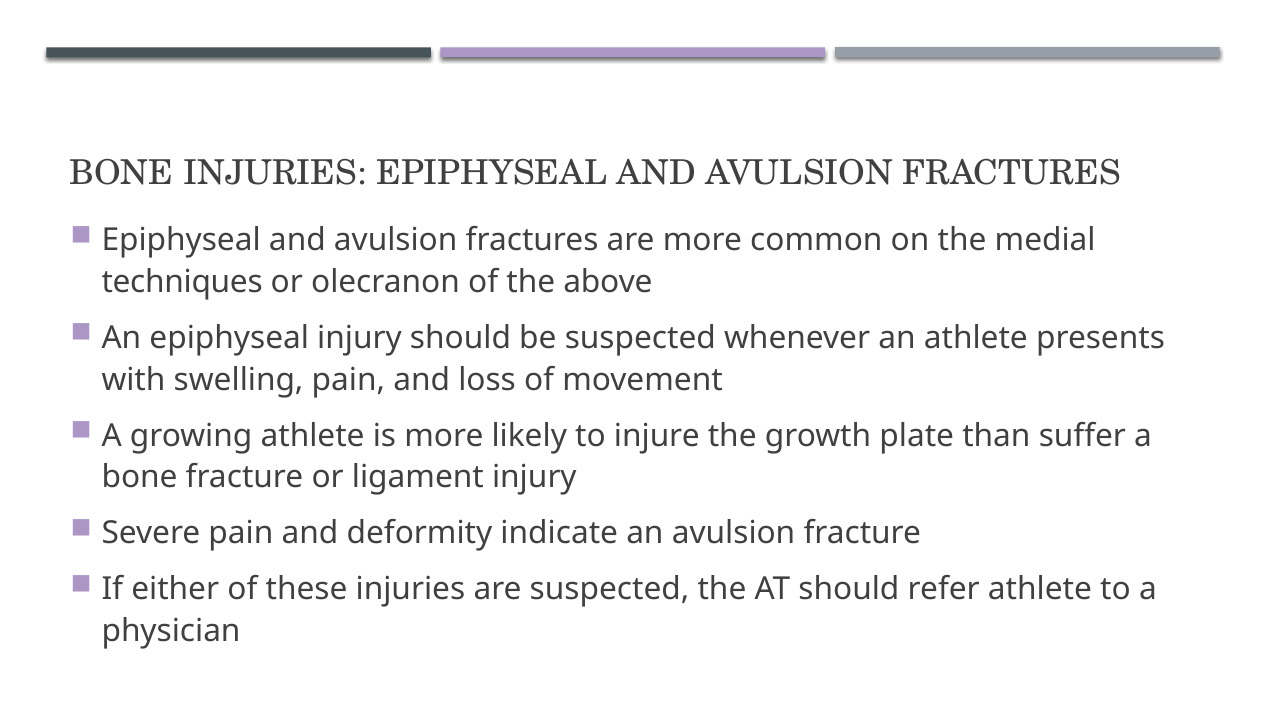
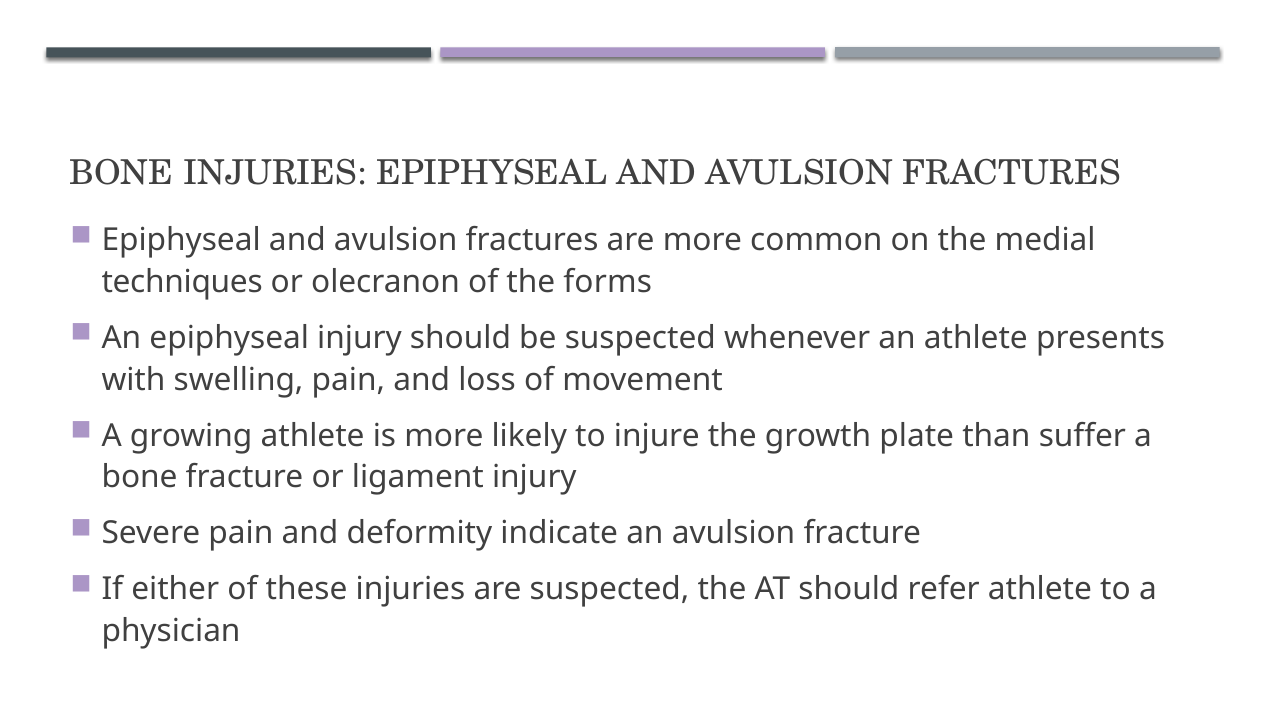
above: above -> forms
